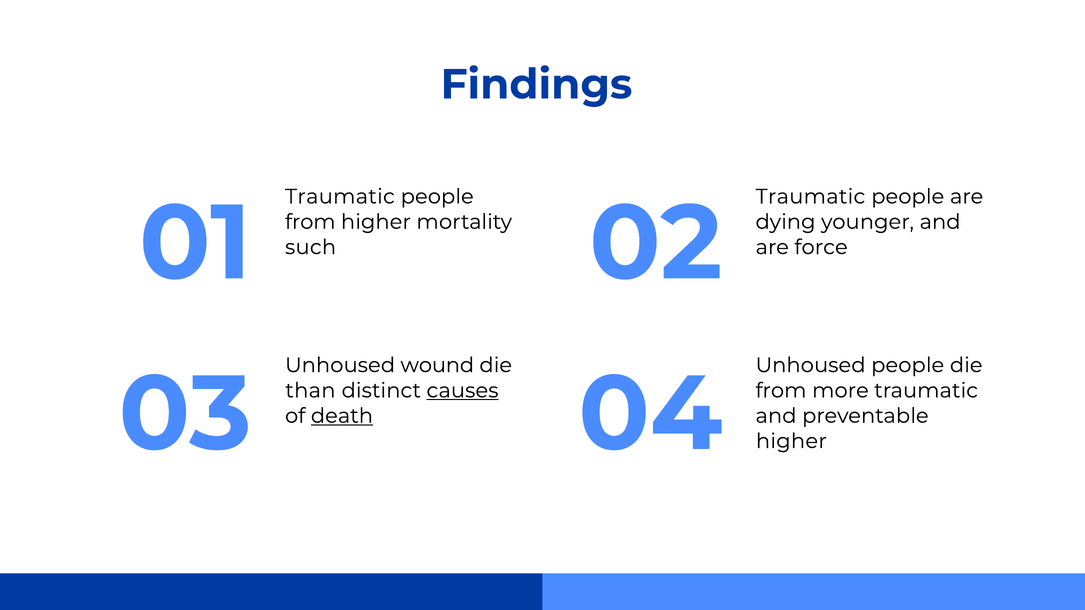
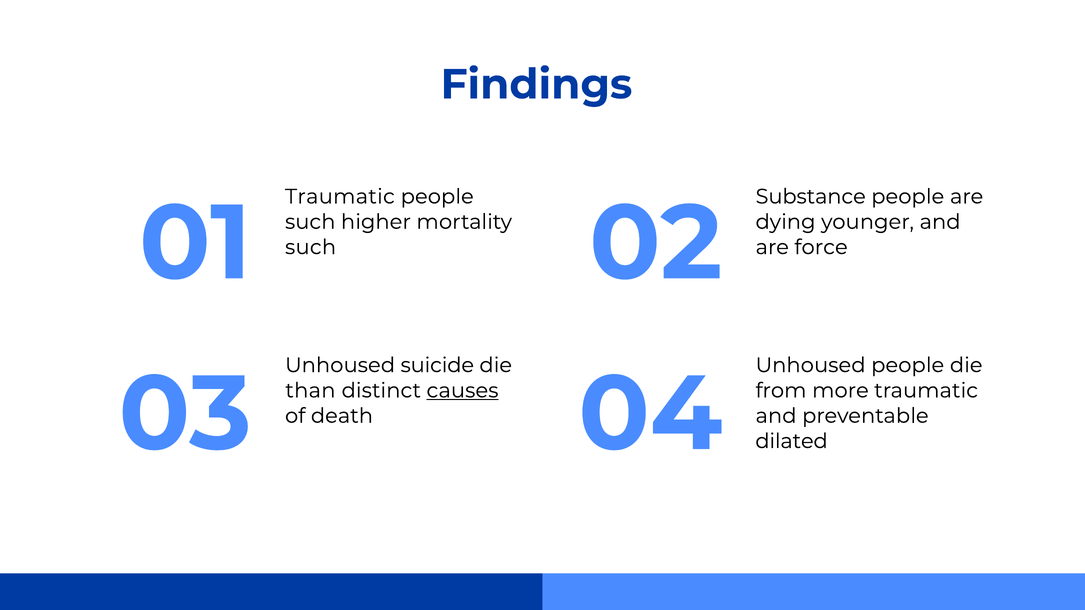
Traumatic at (810, 197): Traumatic -> Substance
from at (310, 222): from -> such
wound: wound -> suicide
death underline: present -> none
higher at (791, 441): higher -> dilated
